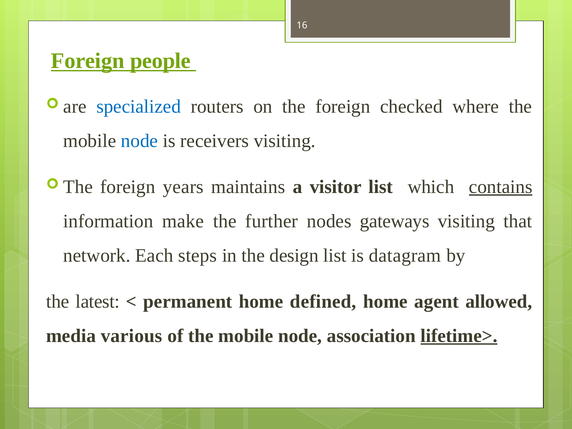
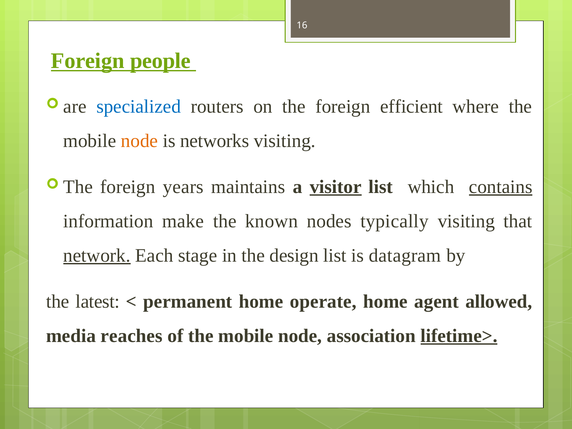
checked: checked -> efficient
node at (139, 141) colour: blue -> orange
receivers: receivers -> networks
visitor underline: none -> present
further: further -> known
gateways: gateways -> typically
network underline: none -> present
steps: steps -> stage
defined: defined -> operate
various: various -> reaches
